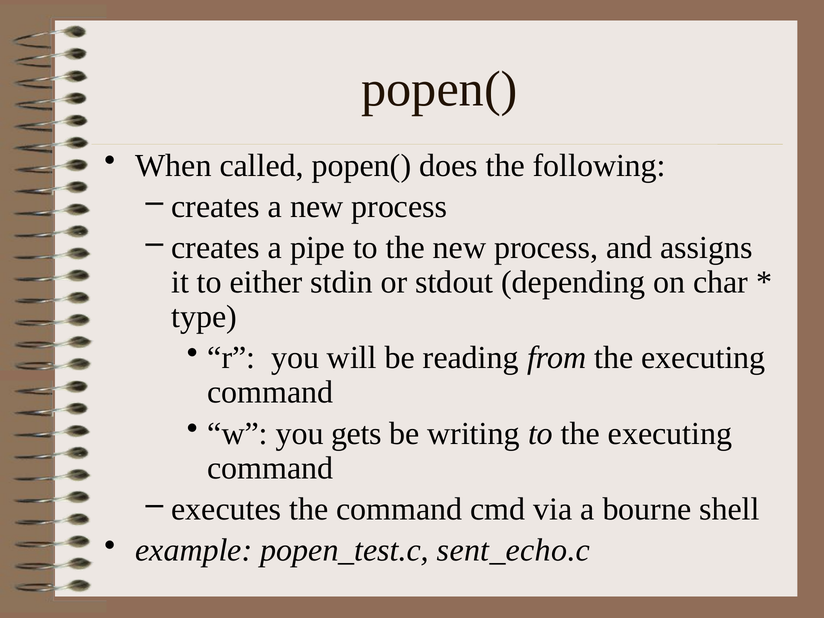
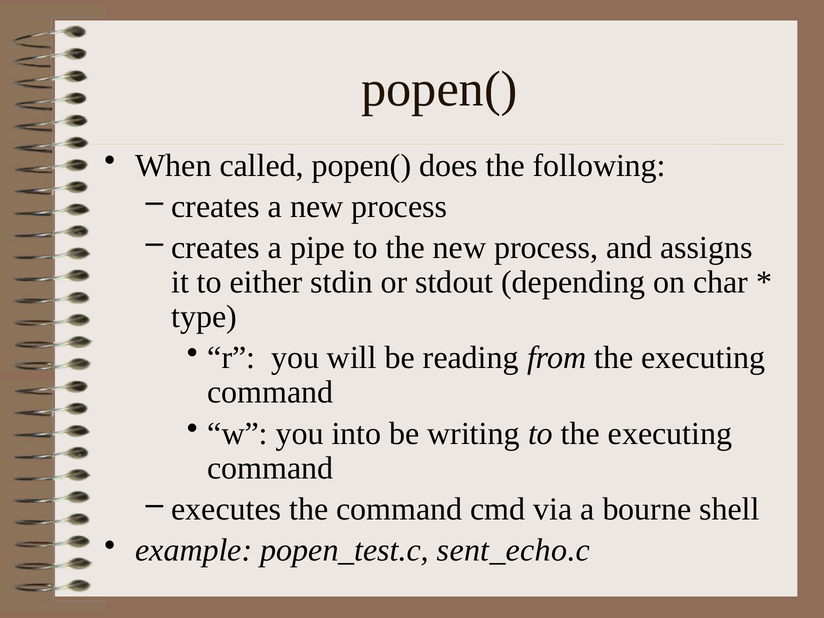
gets: gets -> into
